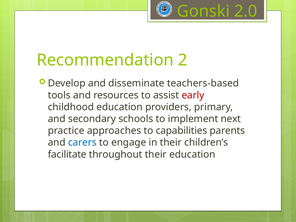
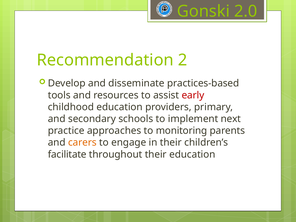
teachers-based: teachers-based -> practices-based
capabilities: capabilities -> monitoring
carers colour: blue -> orange
